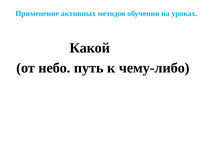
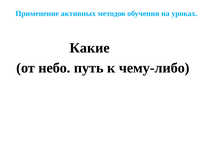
Какой: Какой -> Какие
